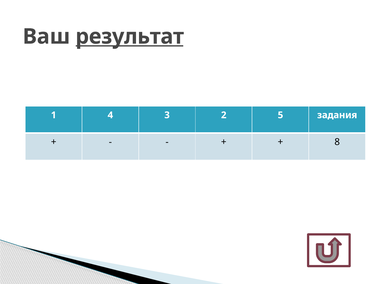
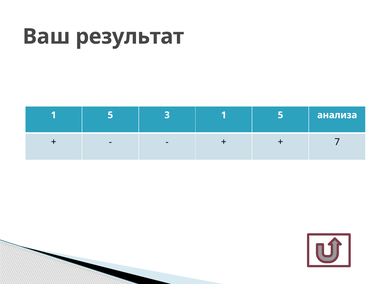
результат underline: present -> none
4 at (110, 115): 4 -> 5
3 2: 2 -> 1
задания: задания -> анализа
8: 8 -> 7
